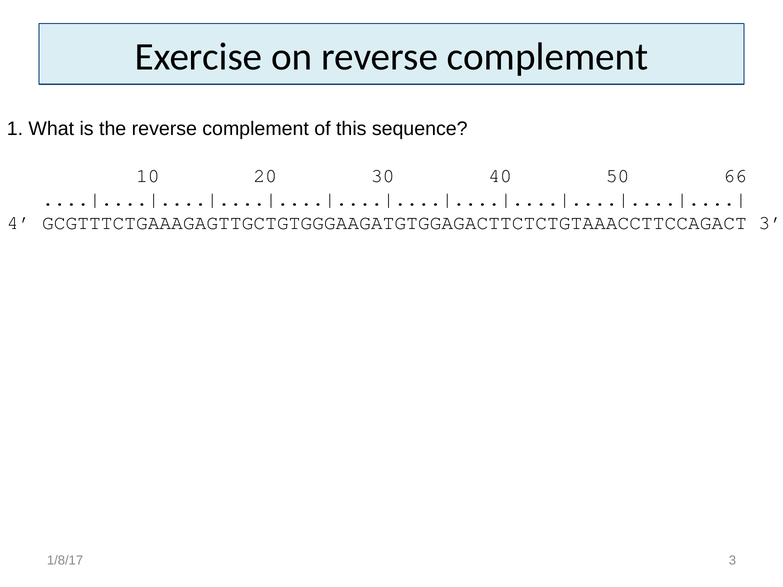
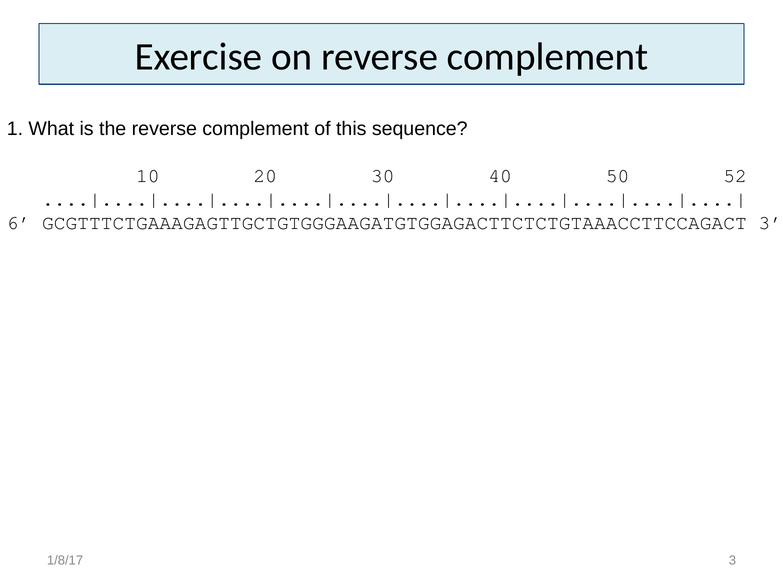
66: 66 -> 52
4: 4 -> 6
